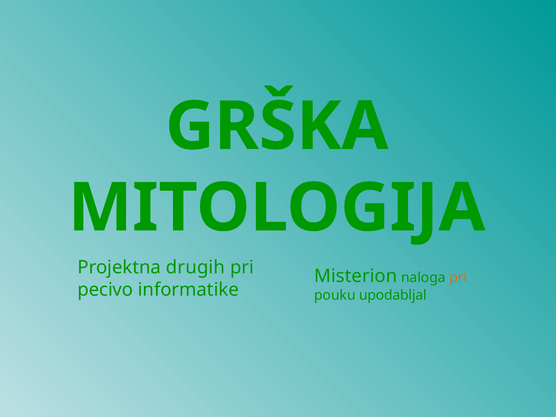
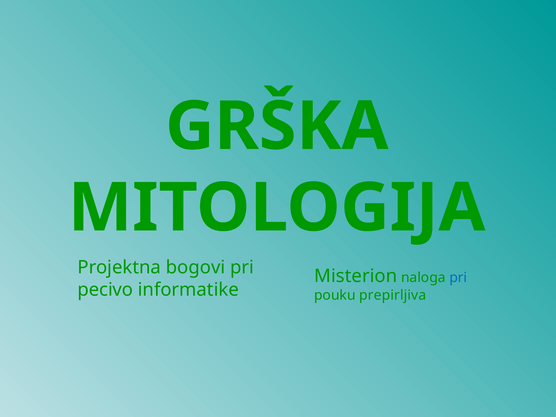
drugih: drugih -> bogovi
pri at (458, 278) colour: orange -> blue
upodabljal: upodabljal -> prepirljiva
